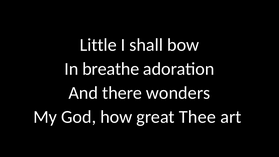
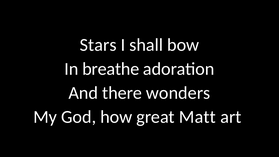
Little: Little -> Stars
Thee: Thee -> Matt
